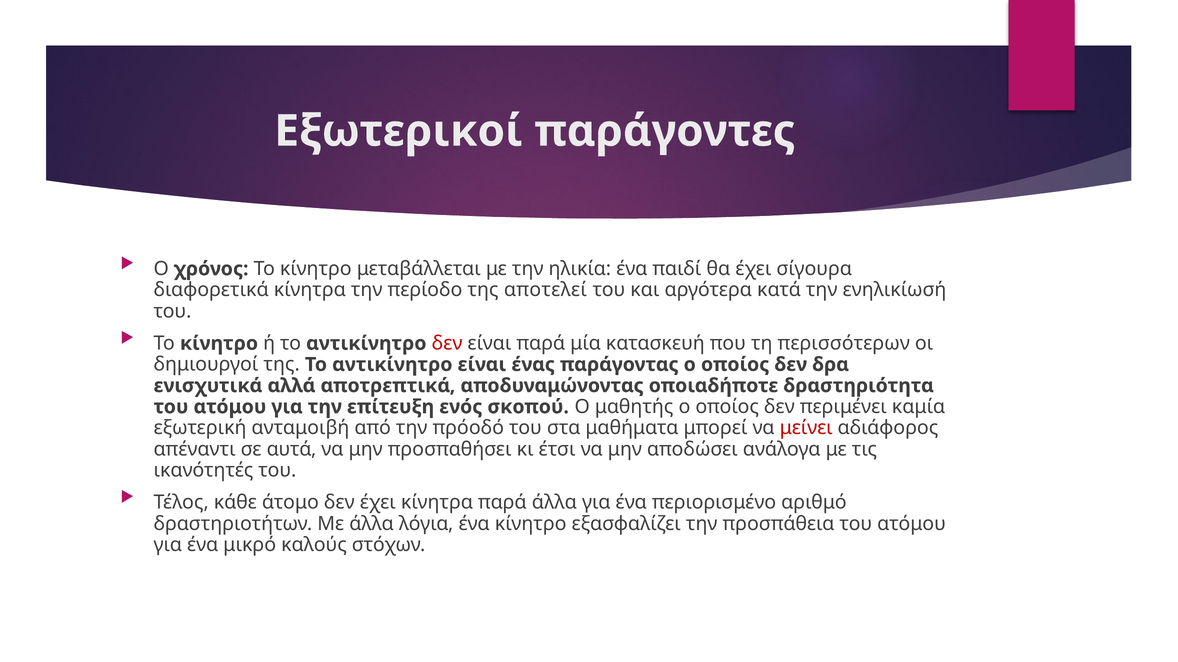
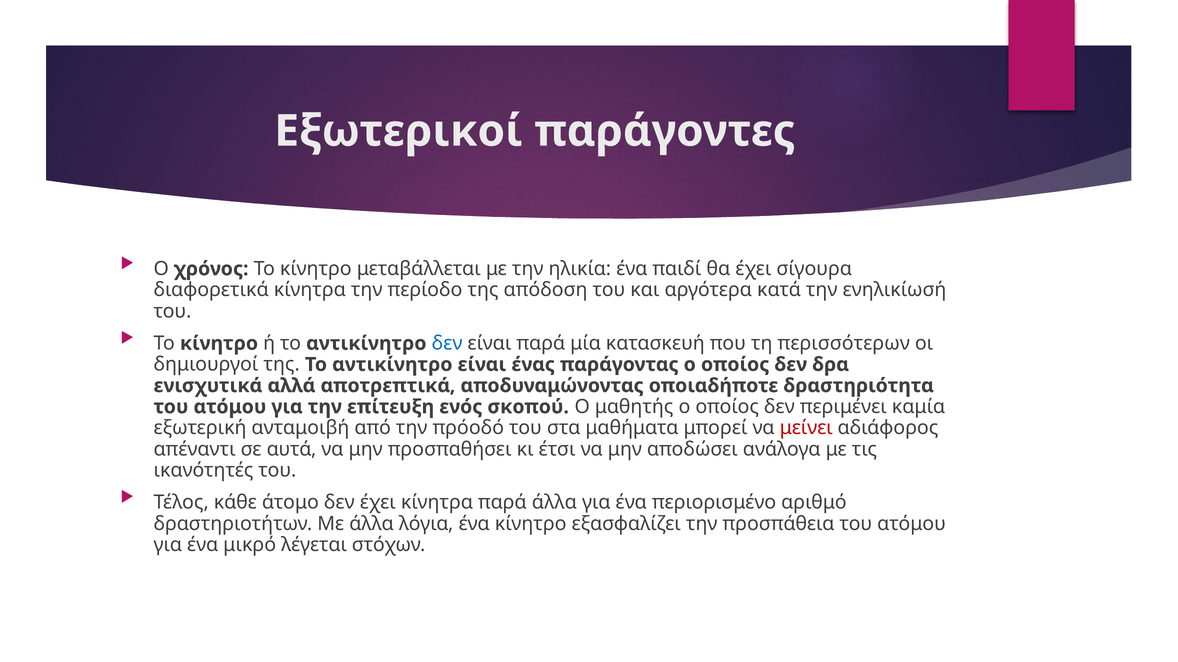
αποτελεί: αποτελεί -> απόδοση
δεν at (447, 344) colour: red -> blue
καλούς: καλούς -> λέγεται
